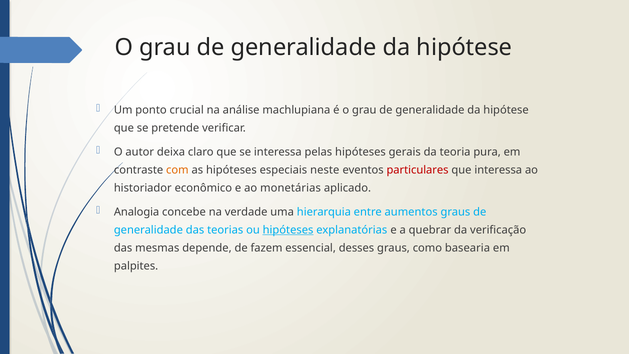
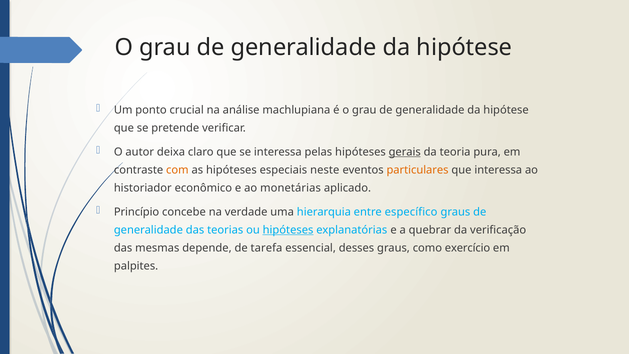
gerais underline: none -> present
particulares colour: red -> orange
Analogia: Analogia -> Princípio
aumentos: aumentos -> específico
fazem: fazem -> tarefa
basearia: basearia -> exercício
